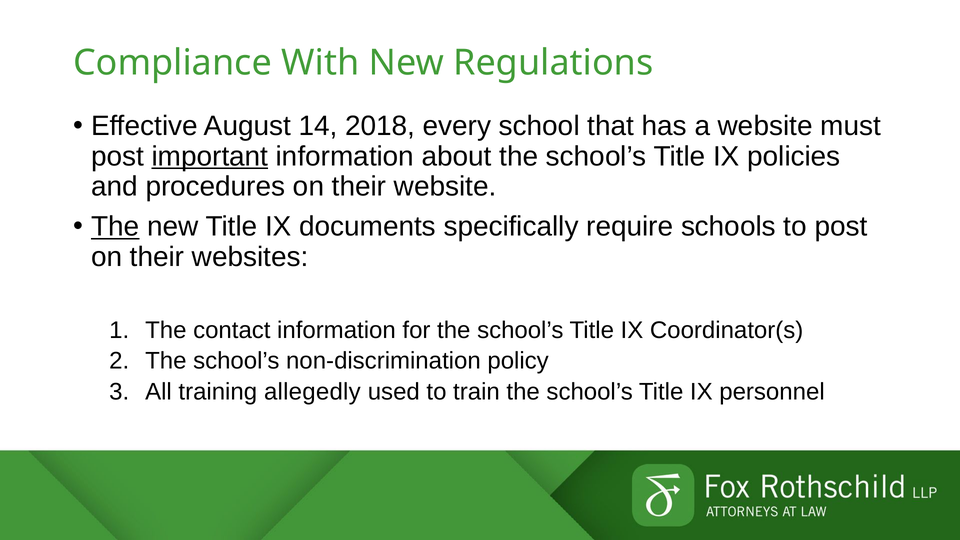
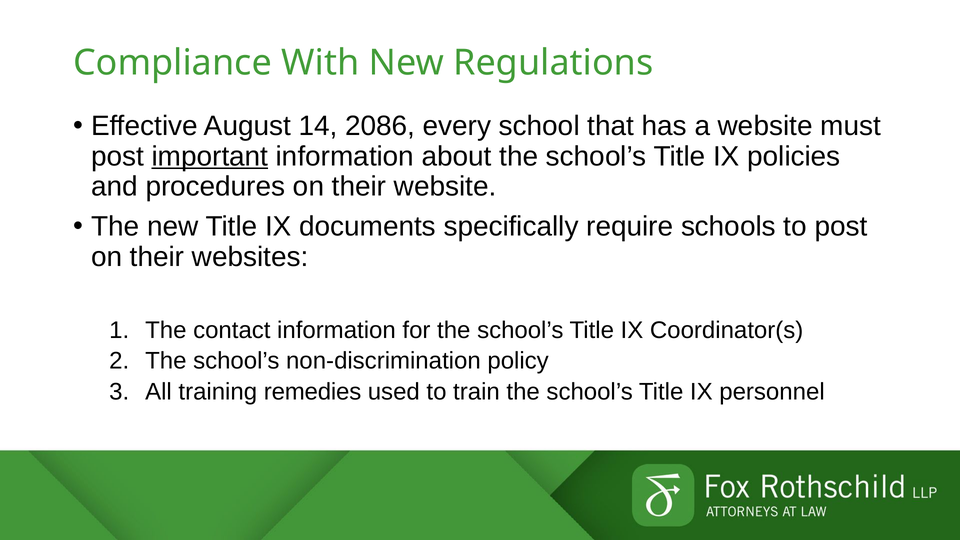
2018: 2018 -> 2086
The at (115, 227) underline: present -> none
allegedly: allegedly -> remedies
